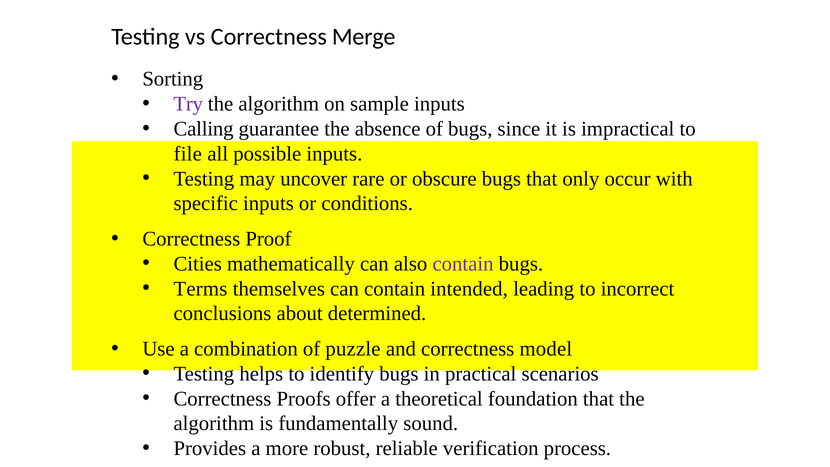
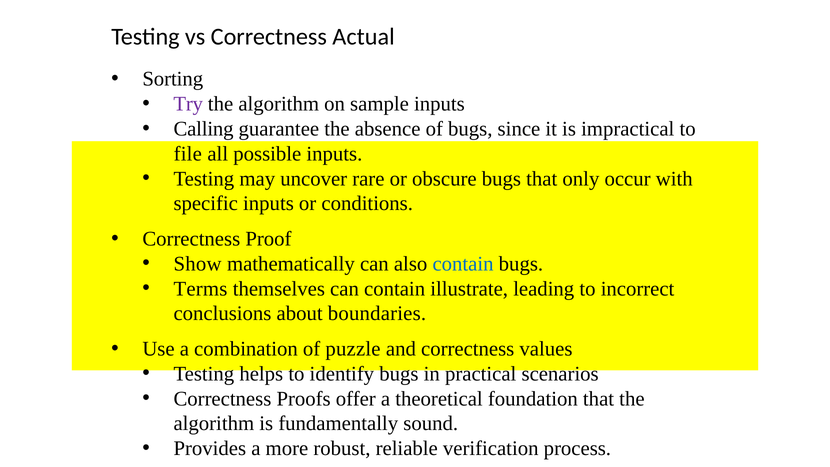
Merge: Merge -> Actual
Cities: Cities -> Show
contain at (463, 264) colour: purple -> blue
intended: intended -> illustrate
determined: determined -> boundaries
model: model -> values
